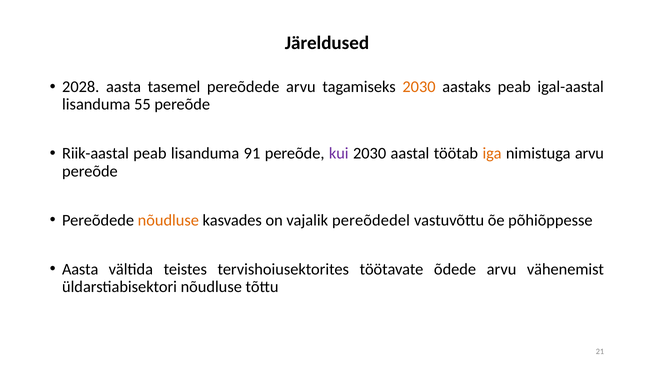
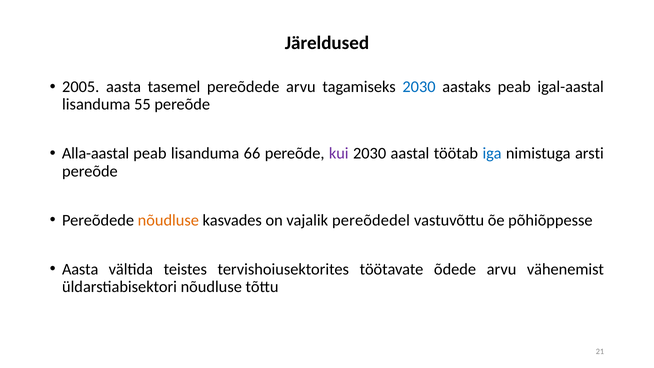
2028: 2028 -> 2005
2030 at (419, 87) colour: orange -> blue
Riik-aastal: Riik-aastal -> Alla-aastal
91: 91 -> 66
iga colour: orange -> blue
nimistuga arvu: arvu -> arsti
